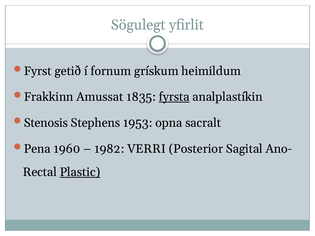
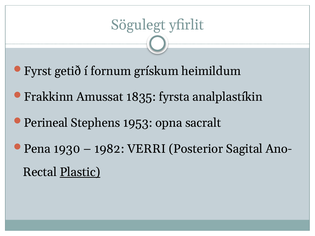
fyrsta underline: present -> none
Stenosis: Stenosis -> Perineal
1960: 1960 -> 1930
